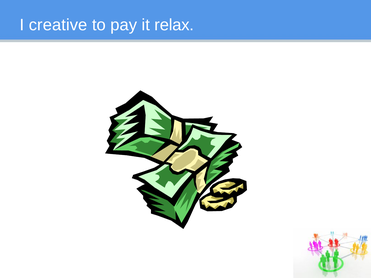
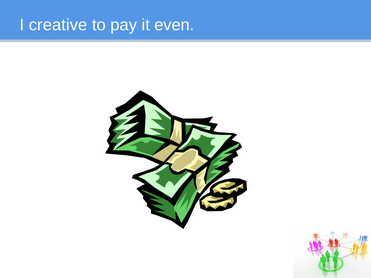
relax: relax -> even
